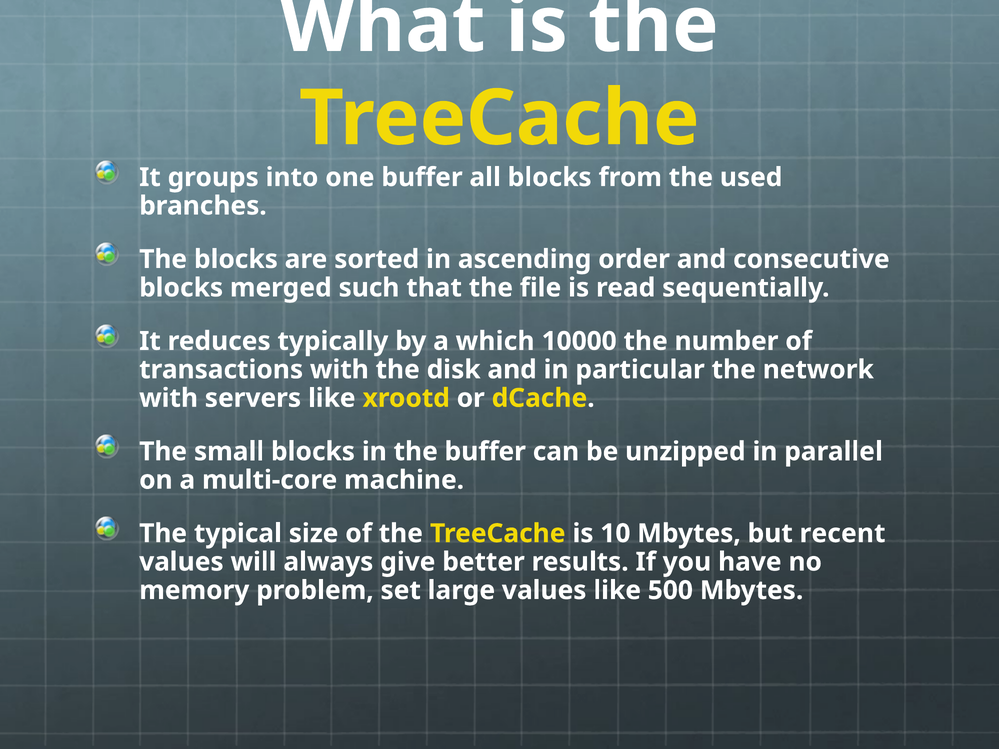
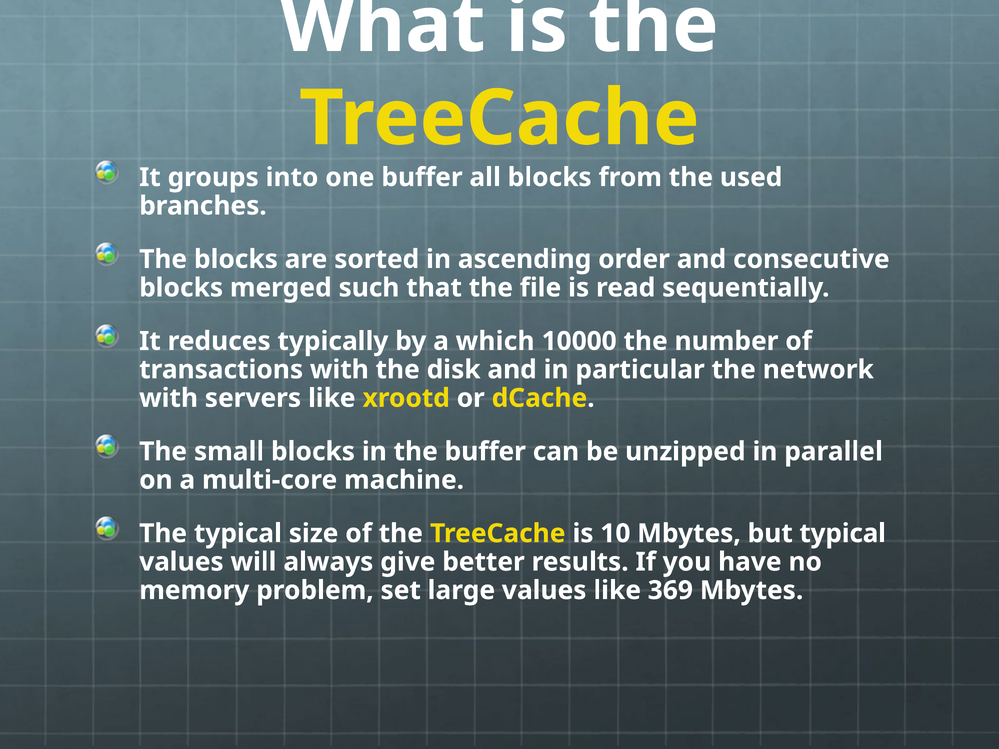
but recent: recent -> typical
500: 500 -> 369
